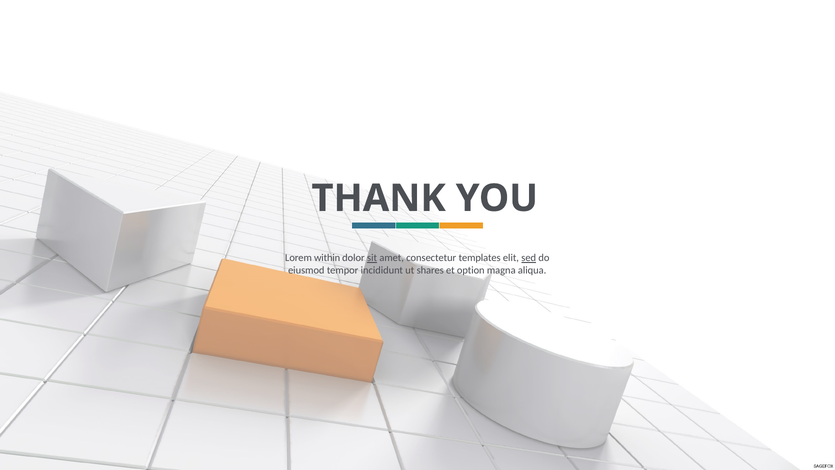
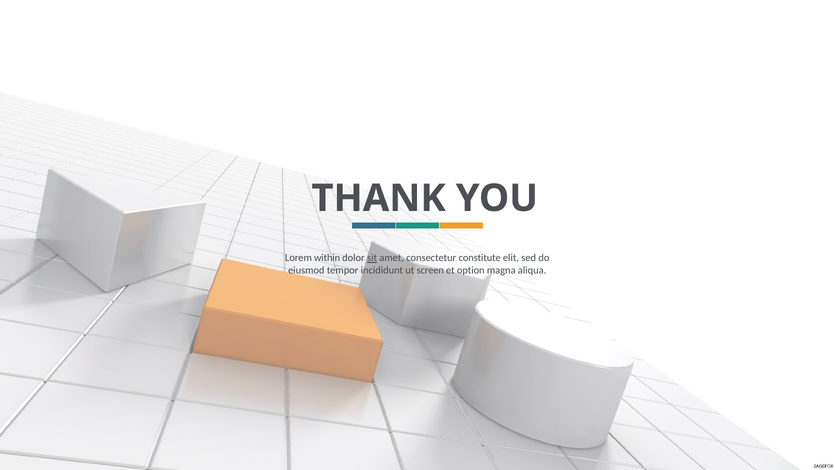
templates: templates -> constitute
sed underline: present -> none
shares: shares -> screen
